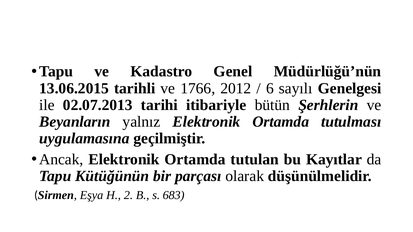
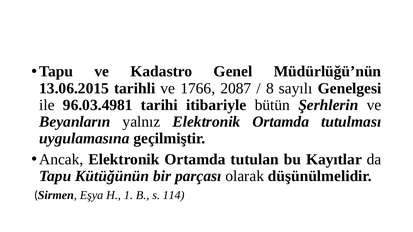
2012: 2012 -> 2087
6: 6 -> 8
02.07.2013: 02.07.2013 -> 96.03.4981
2: 2 -> 1
683: 683 -> 114
